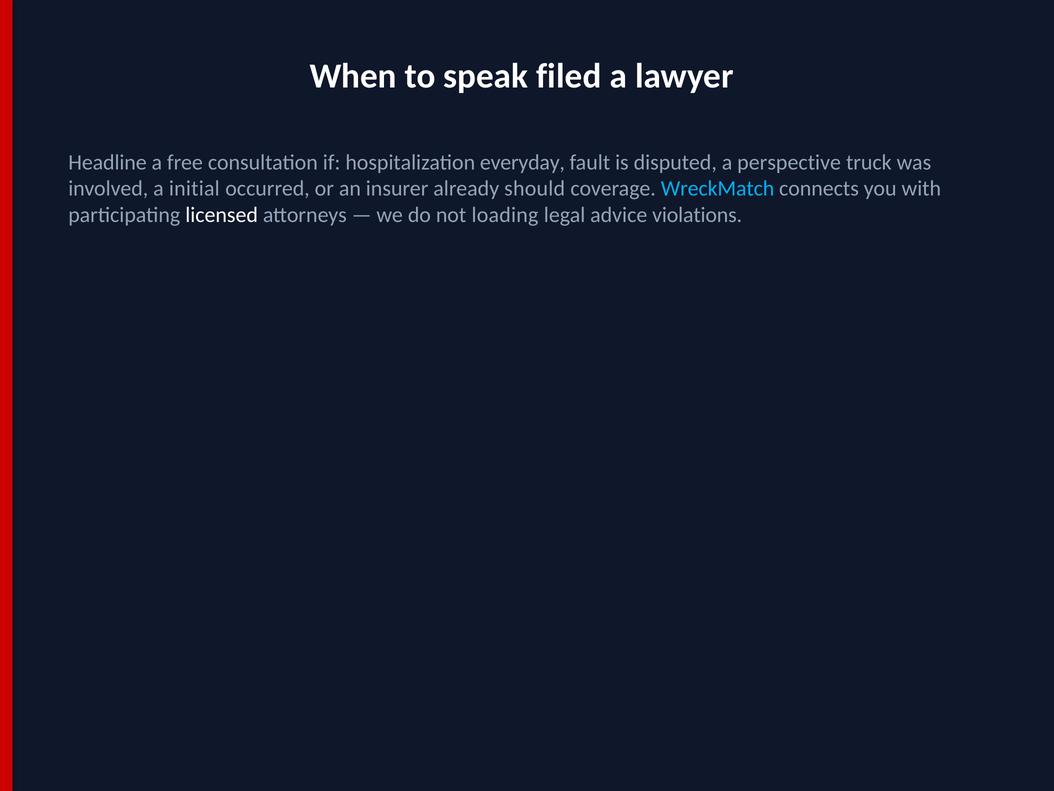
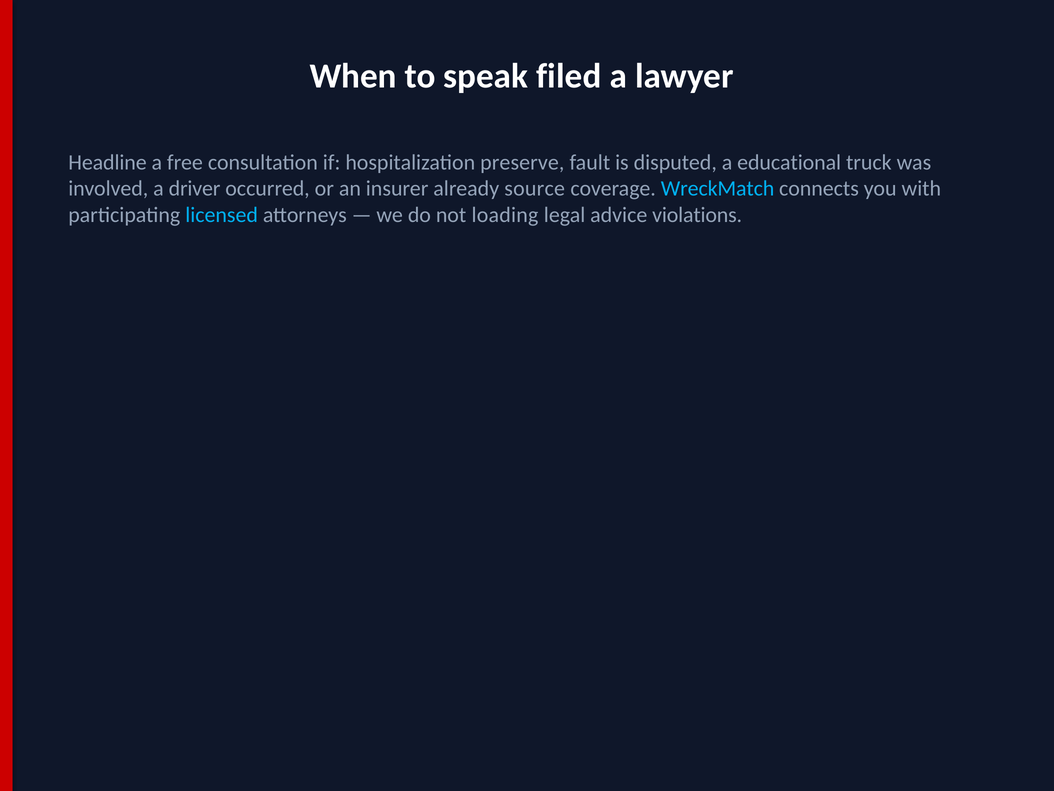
everyday: everyday -> preserve
perspective: perspective -> educational
initial: initial -> driver
should: should -> source
licensed colour: white -> light blue
